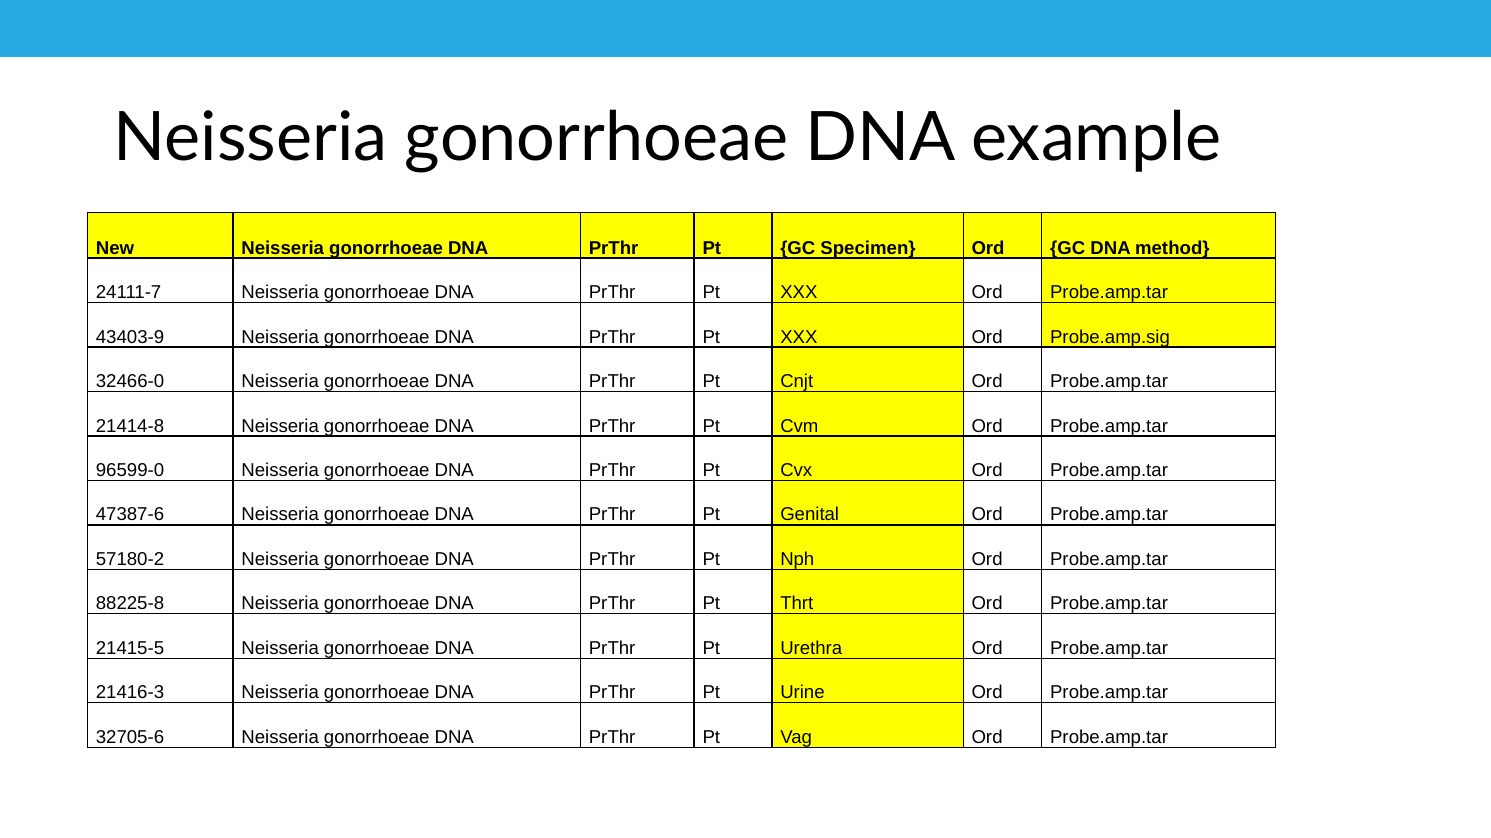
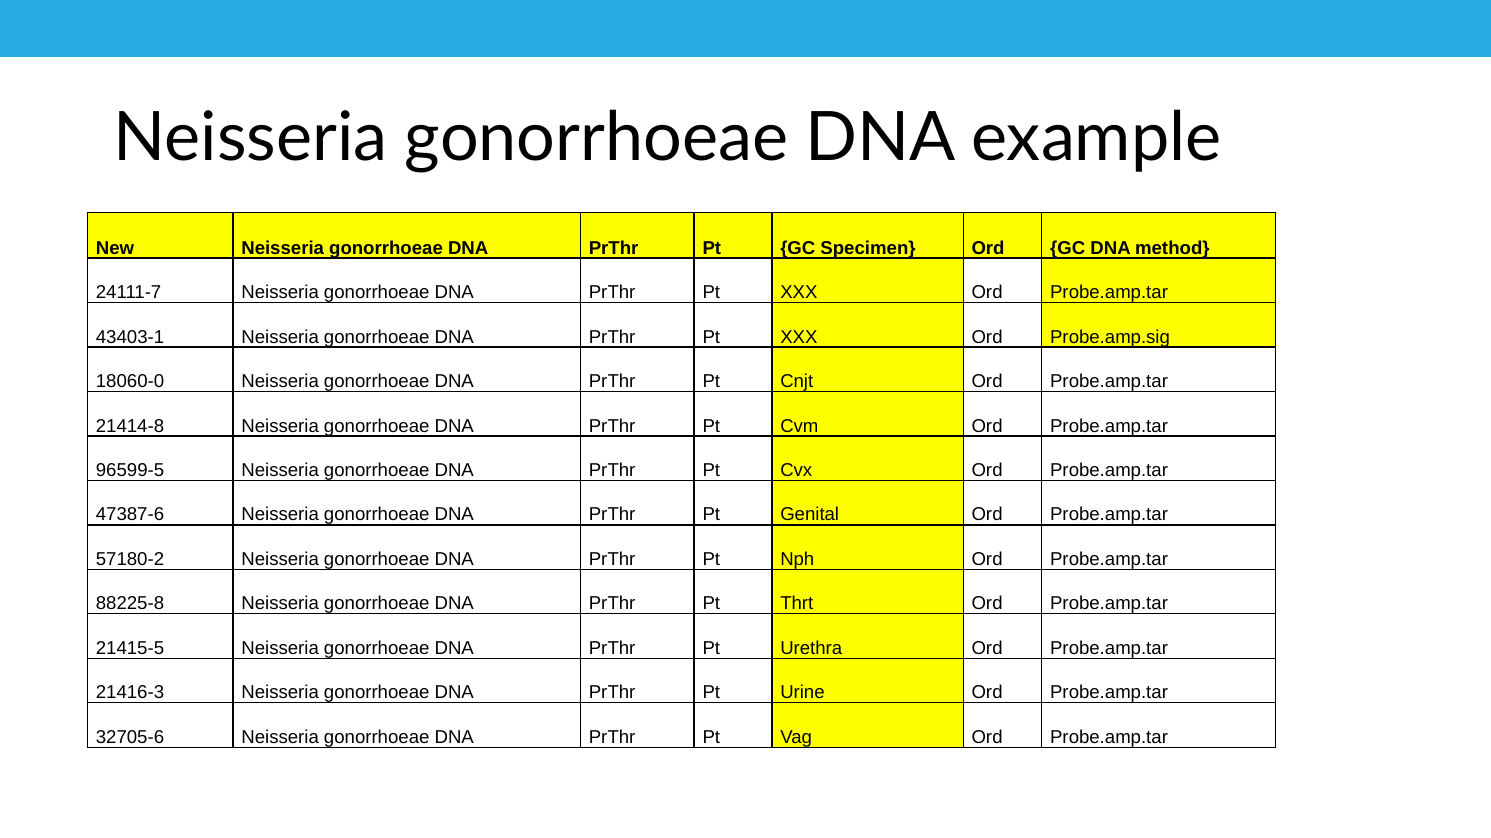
43403-9: 43403-9 -> 43403-1
32466-0: 32466-0 -> 18060-0
96599-0: 96599-0 -> 96599-5
